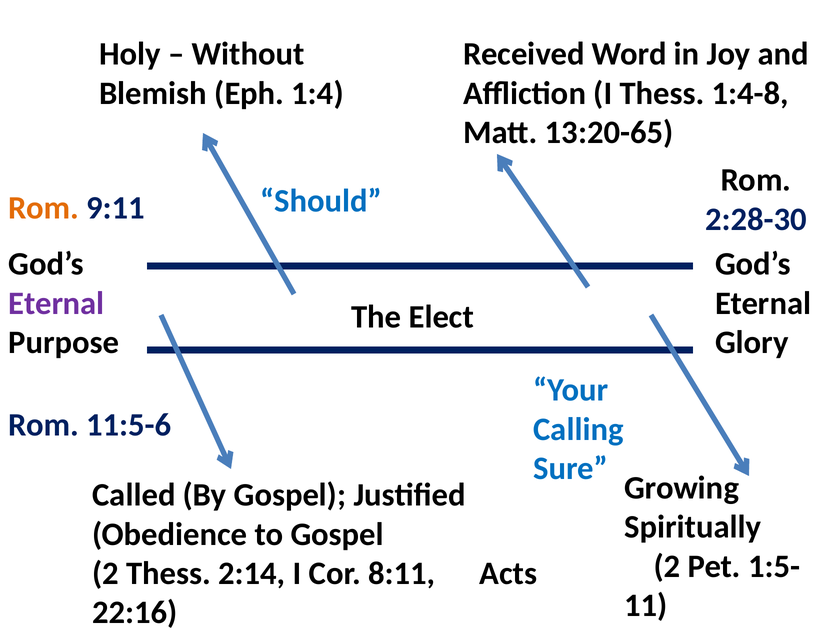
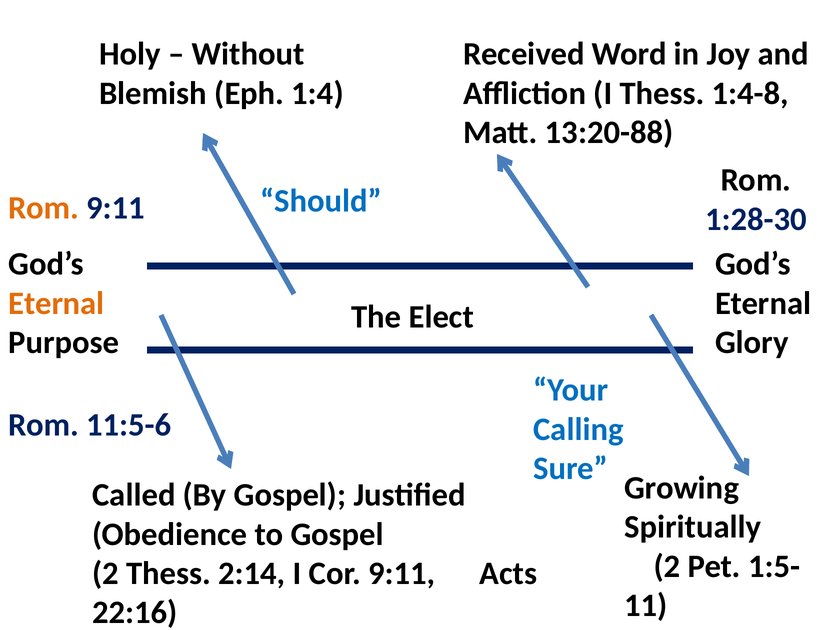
13:20-65: 13:20-65 -> 13:20-88
2:28-30: 2:28-30 -> 1:28-30
Eternal at (56, 303) colour: purple -> orange
Cor 8:11: 8:11 -> 9:11
